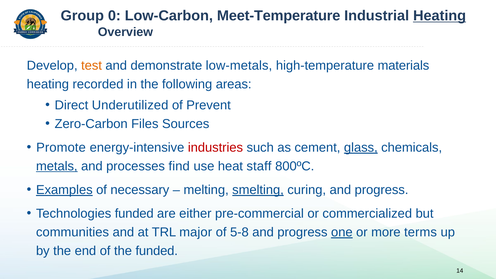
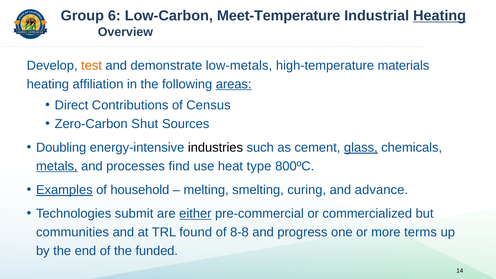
0: 0 -> 6
recorded: recorded -> affiliation
areas underline: none -> present
Underutilized: Underutilized -> Contributions
Prevent: Prevent -> Census
Files: Files -> Shut
Promote: Promote -> Doubling
industries colour: red -> black
staff: staff -> type
necessary: necessary -> household
smelting underline: present -> none
curing and progress: progress -> advance
Technologies funded: funded -> submit
either underline: none -> present
major: major -> found
5-8: 5-8 -> 8-8
one underline: present -> none
